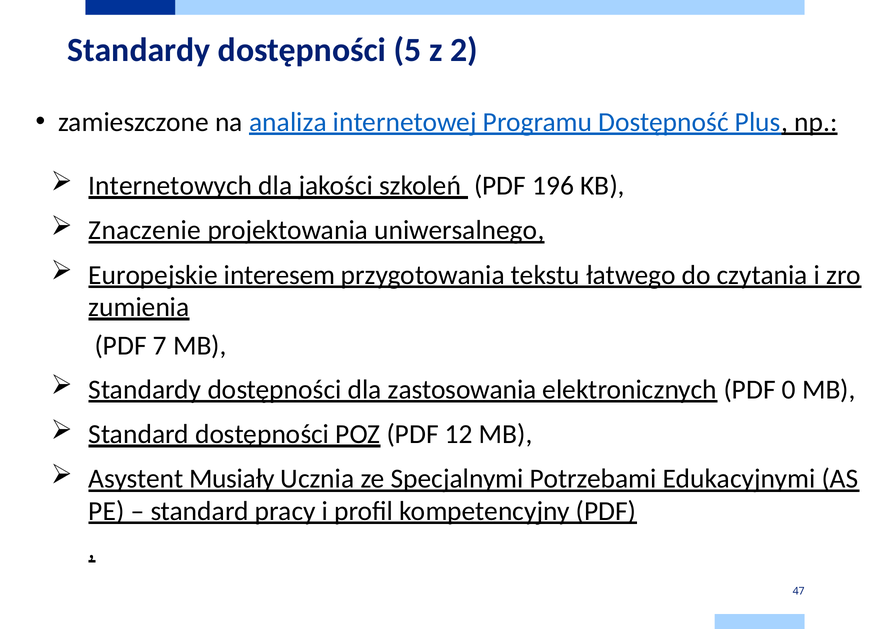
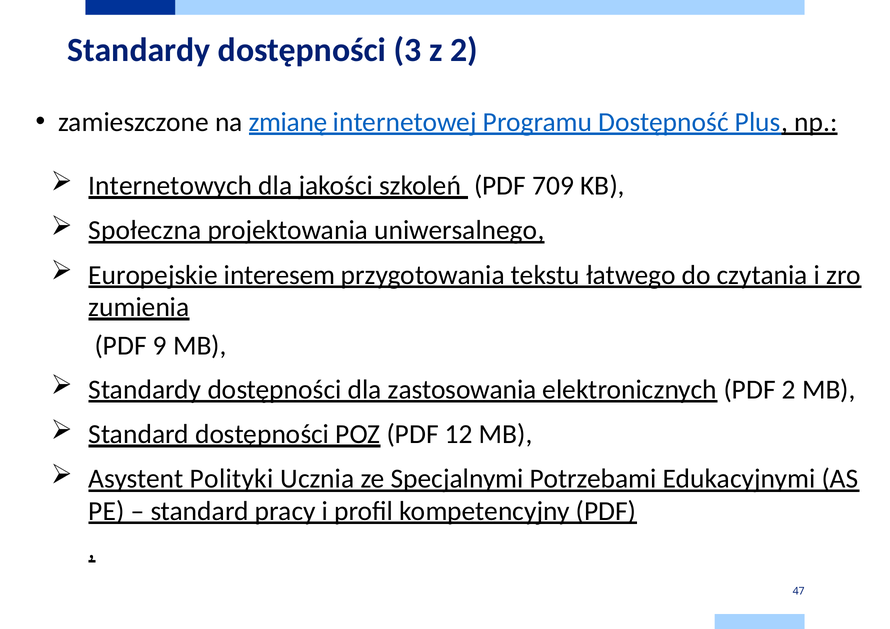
5: 5 -> 3
analiza: analiza -> zmianę
196: 196 -> 709
Znaczenie: Znaczenie -> Społeczna
7: 7 -> 9
PDF 0: 0 -> 2
Musiały: Musiały -> Polityki
